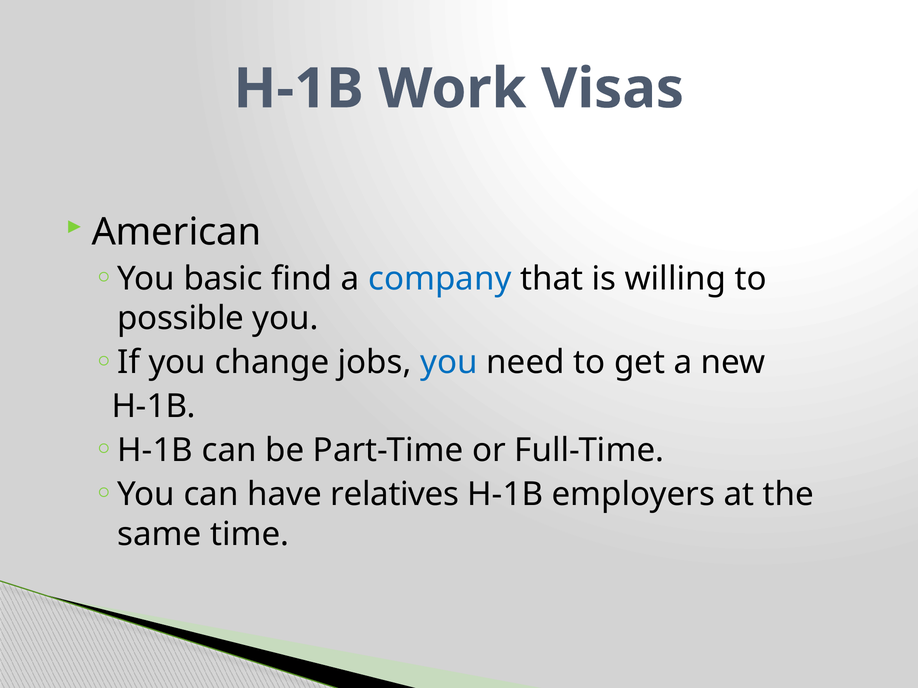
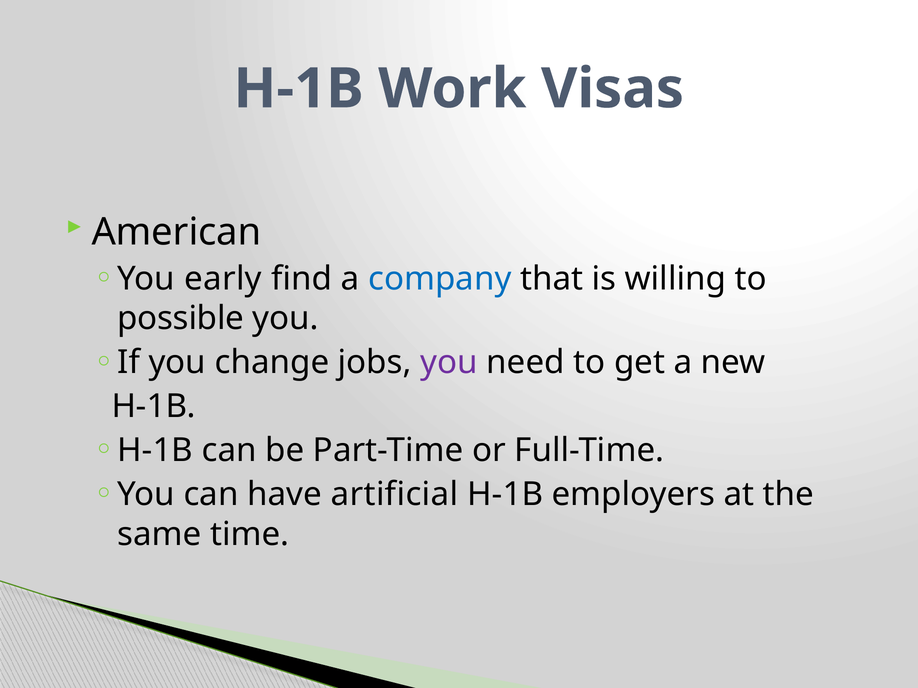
basic: basic -> early
you at (449, 363) colour: blue -> purple
relatives: relatives -> artificial
